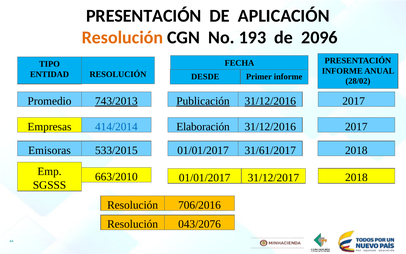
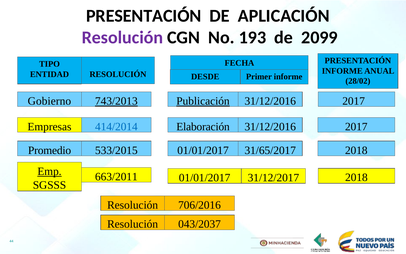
Resolución at (122, 38) colour: orange -> purple
2096: 2096 -> 2099
Promedio: Promedio -> Gobierno
31/12/2016 at (270, 101) underline: present -> none
Emisoras: Emisoras -> Promedio
31/61/2017: 31/61/2017 -> 31/65/2017
Emp underline: none -> present
663/2010: 663/2010 -> 663/2011
043/2076: 043/2076 -> 043/2037
